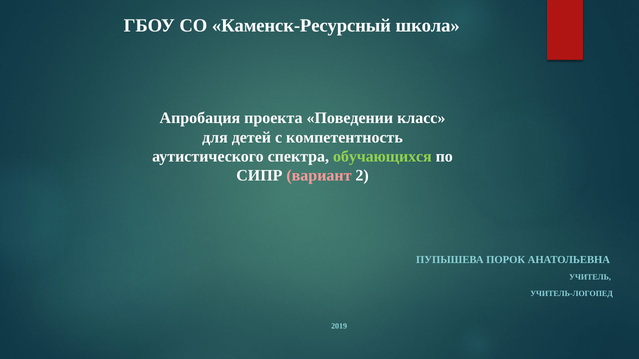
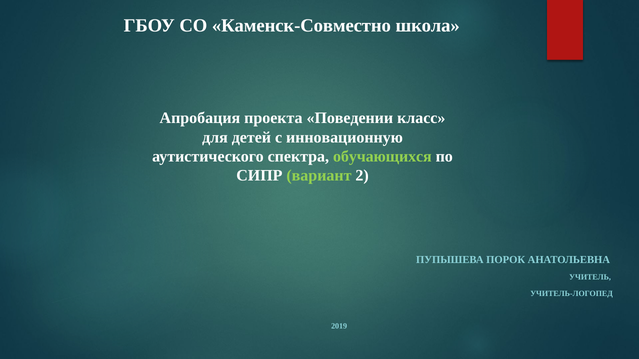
Каменск-Ресурсный: Каменск-Ресурсный -> Каменск-Совместно
компетентность: компетентность -> инновационную
вариант colour: pink -> light green
